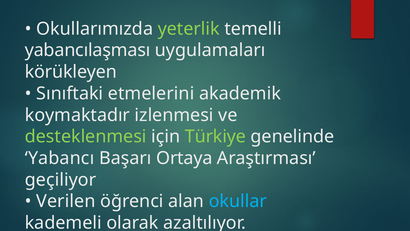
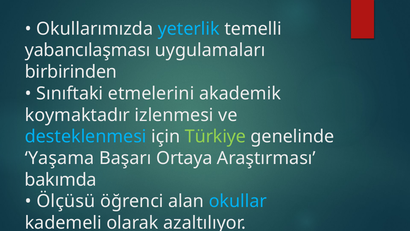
yeterlik colour: light green -> light blue
körükleyen: körükleyen -> birbirinden
desteklenmesi at (86, 136) colour: light green -> light blue
Yabancı: Yabancı -> Yaşama
geçiliyor at (61, 179): geçiliyor -> bakımda
Verilen: Verilen -> Ölçüsü
